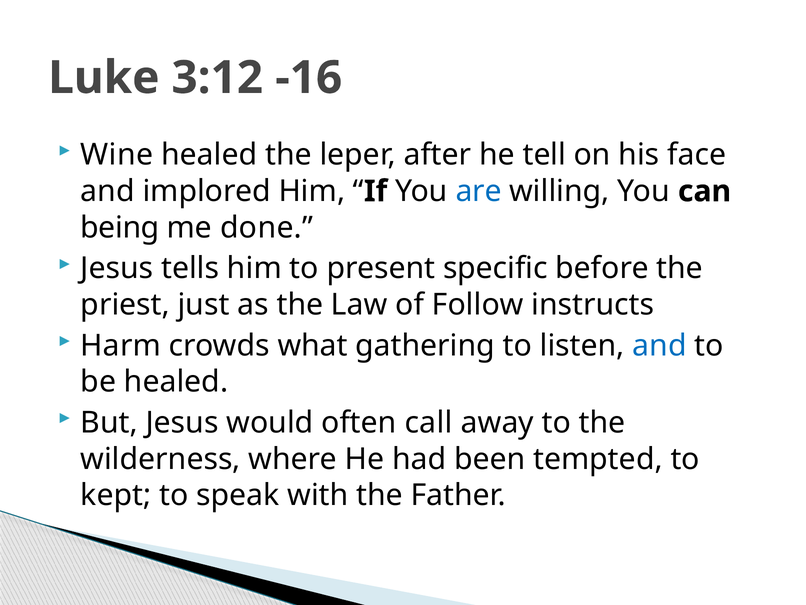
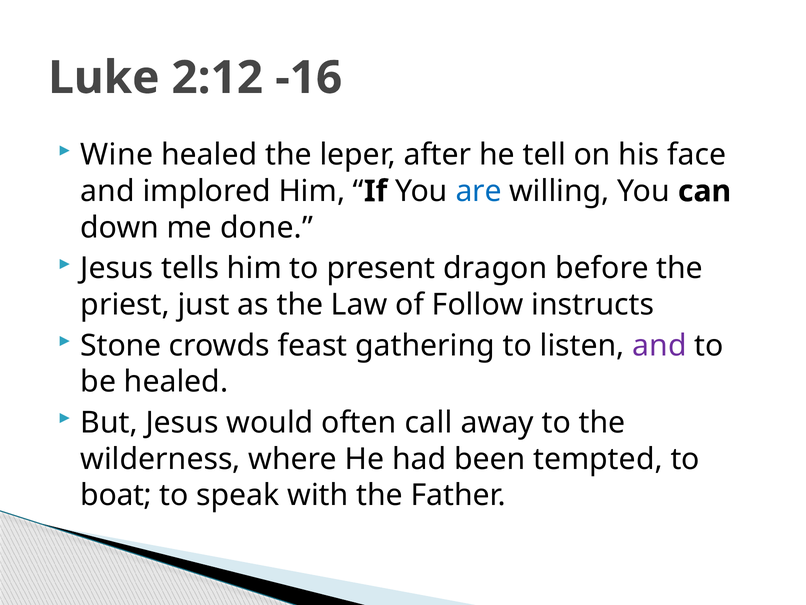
3:12: 3:12 -> 2:12
being: being -> down
specific: specific -> dragon
Harm: Harm -> Stone
what: what -> feast
and at (660, 345) colour: blue -> purple
kept: kept -> boat
